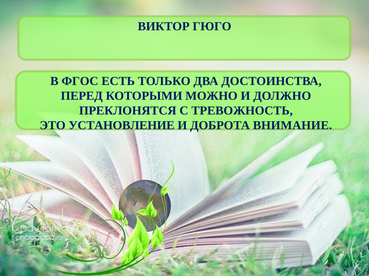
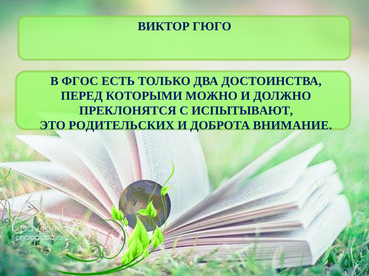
ТРЕВОЖНОСТЬ: ТРЕВОЖНОСТЬ -> ИСПЫТЫВАЮТ
УСТАНОВЛЕНИЕ: УСТАНОВЛЕНИЕ -> РОДИТЕЛЬСКИХ
